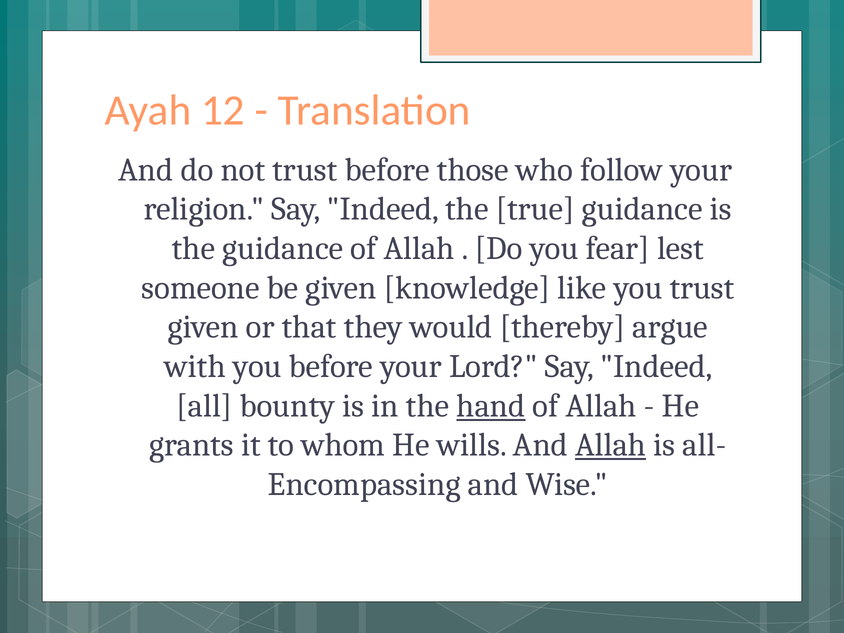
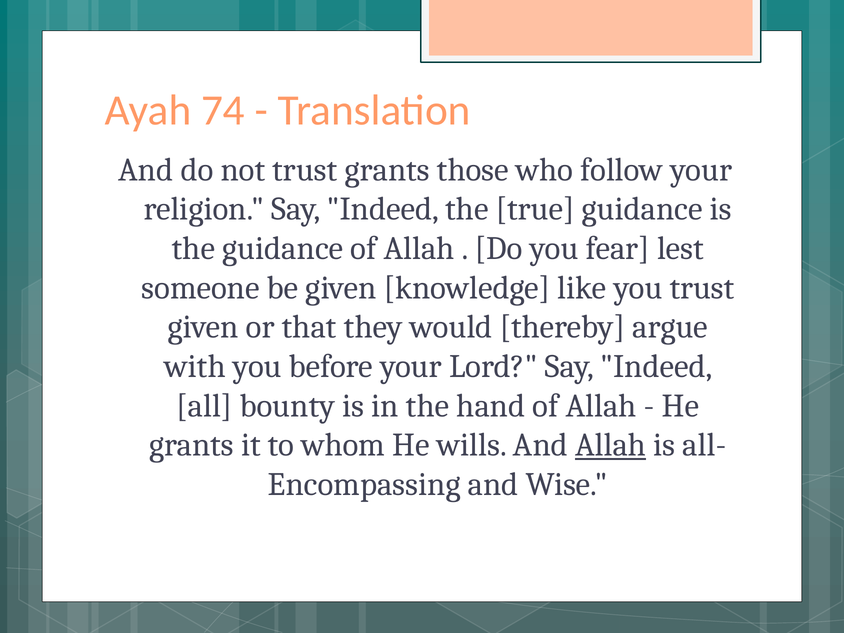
12: 12 -> 74
trust before: before -> grants
hand underline: present -> none
